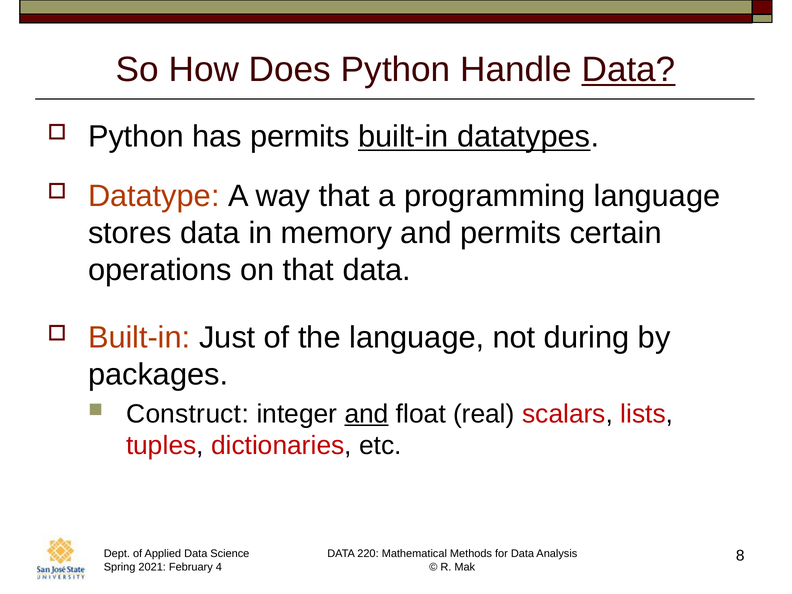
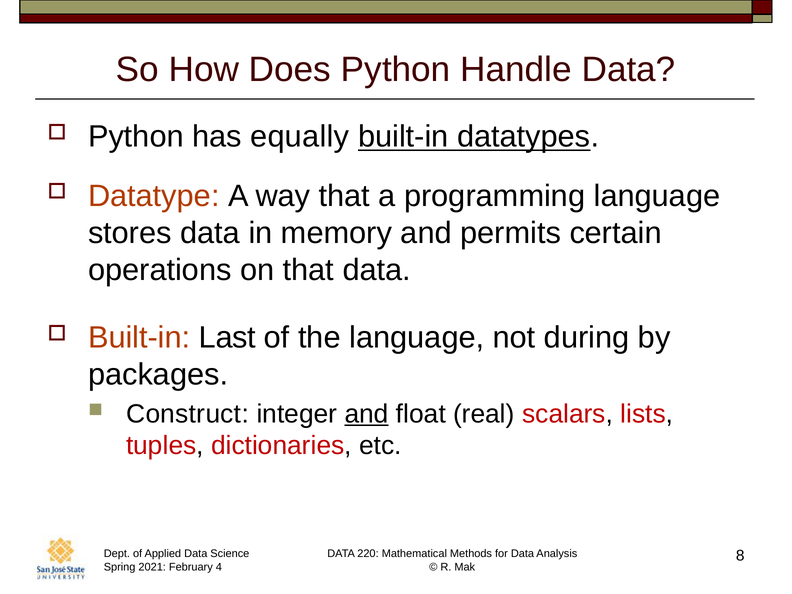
Data at (629, 70) underline: present -> none
has permits: permits -> equally
Just: Just -> Last
